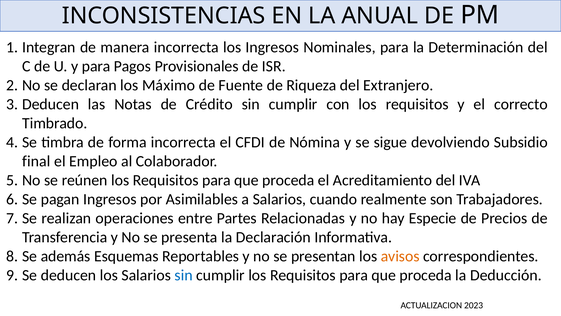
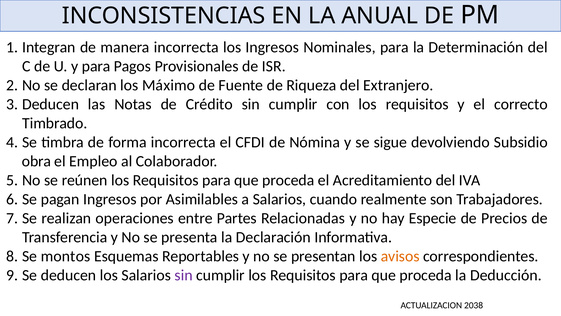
final: final -> obra
además: además -> montos
sin at (184, 275) colour: blue -> purple
2023: 2023 -> 2038
